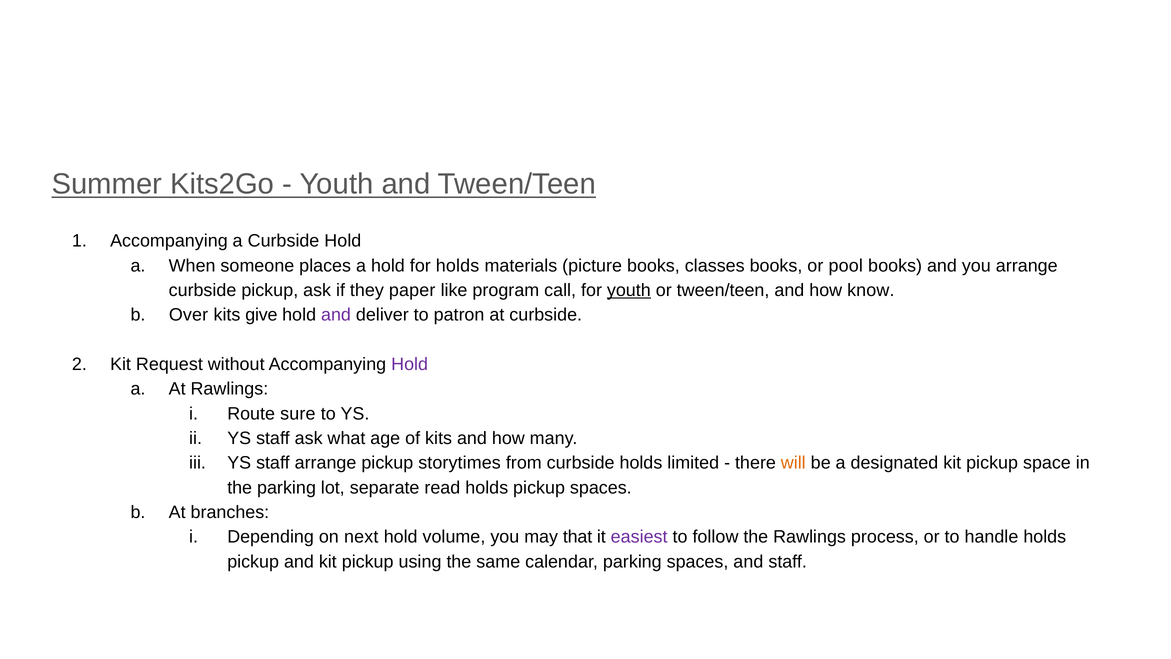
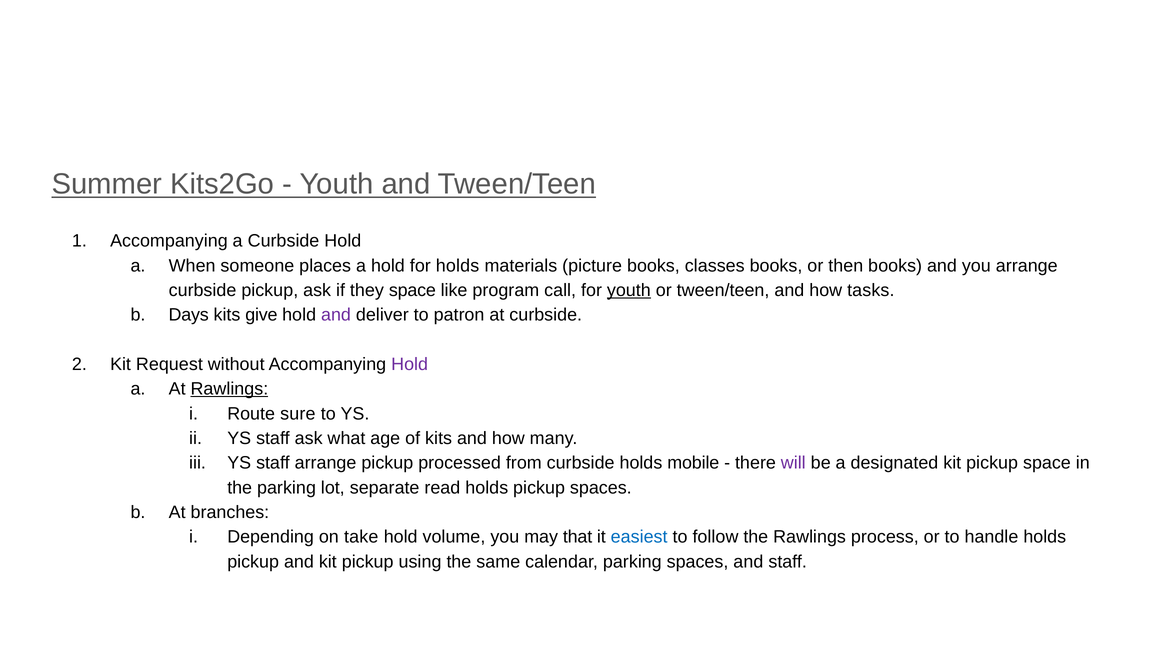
pool: pool -> then
they paper: paper -> space
know: know -> tasks
Over: Over -> Days
Rawlings at (229, 389) underline: none -> present
storytimes: storytimes -> processed
limited: limited -> mobile
will colour: orange -> purple
next: next -> take
easiest colour: purple -> blue
